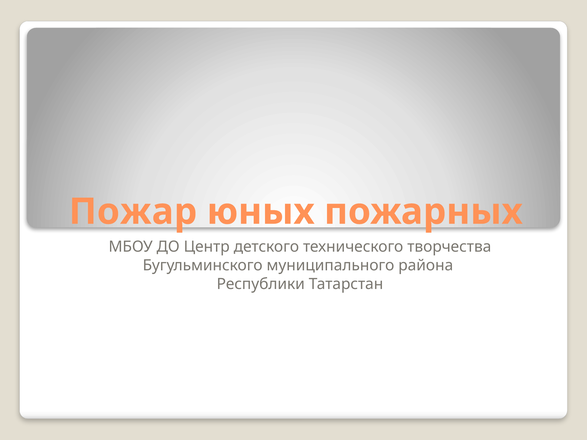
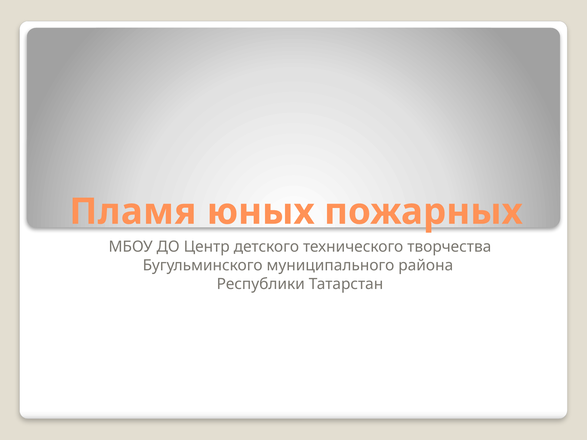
Пожар: Пожар -> Пламя
